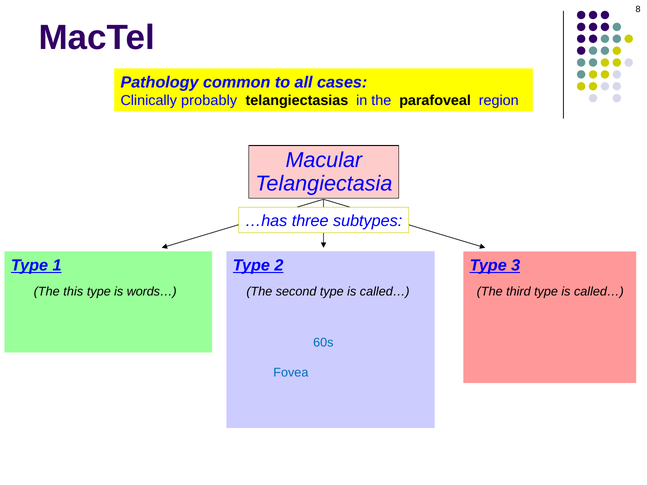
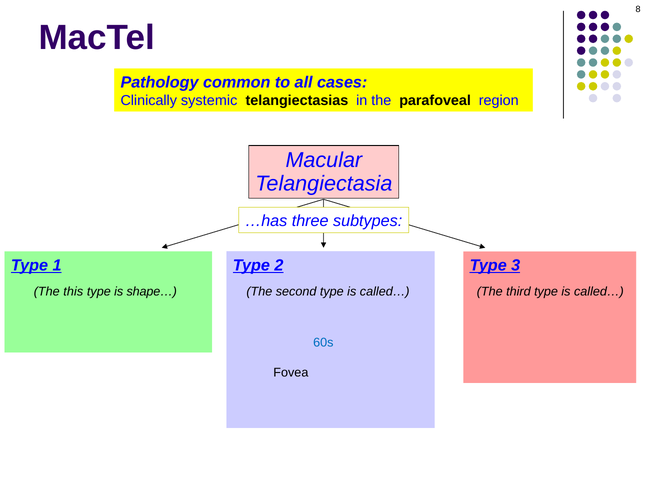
probably: probably -> systemic
words…: words… -> shape…
Fovea colour: blue -> black
